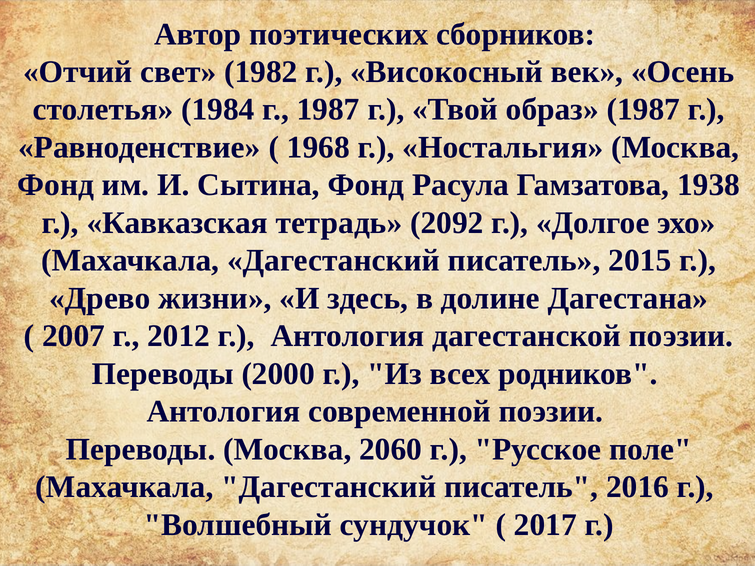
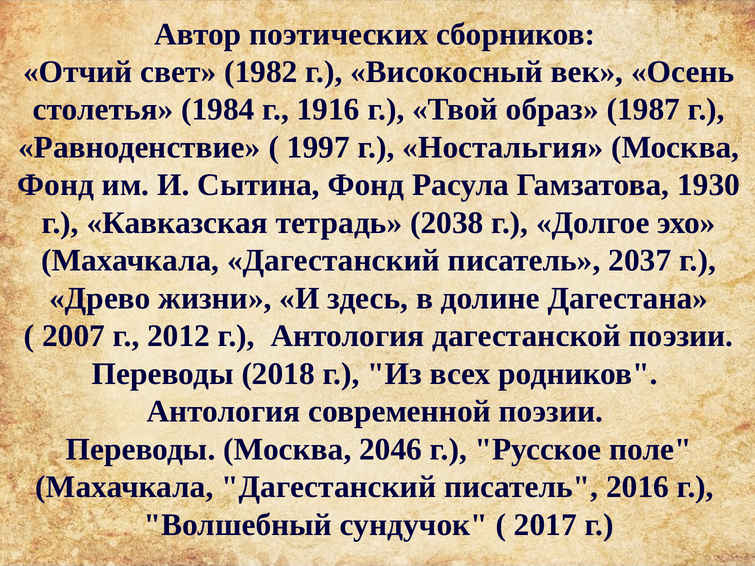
г 1987: 1987 -> 1916
1968: 1968 -> 1997
1938: 1938 -> 1930
2092: 2092 -> 2038
2015: 2015 -> 2037
2000: 2000 -> 2018
2060: 2060 -> 2046
